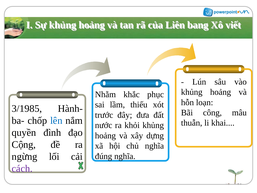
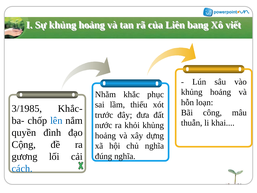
Hành-: Hành- -> Khắc-
ngừng: ngừng -> gương
cách colour: purple -> blue
